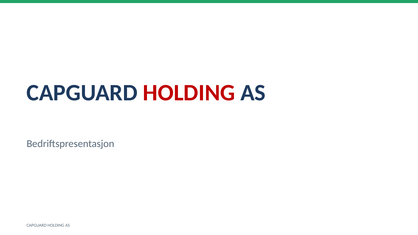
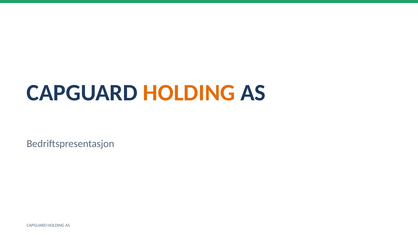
HOLDING at (189, 93) colour: red -> orange
